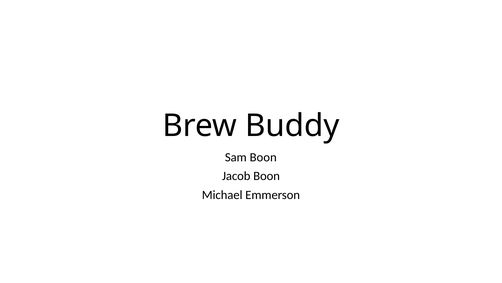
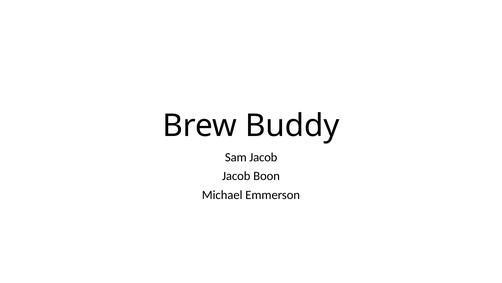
Sam Boon: Boon -> Jacob
